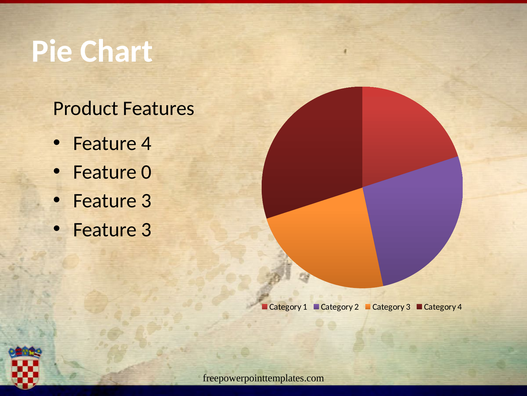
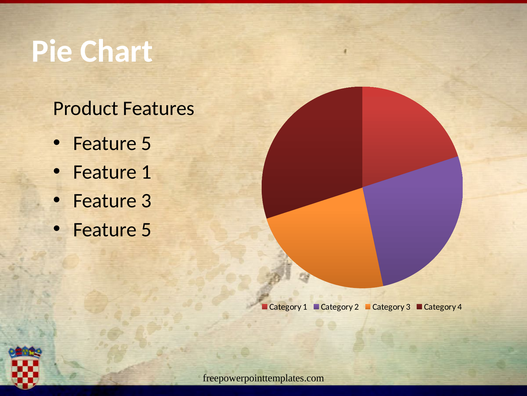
4 at (146, 143): 4 -> 5
Feature 0: 0 -> 1
3 at (146, 229): 3 -> 5
